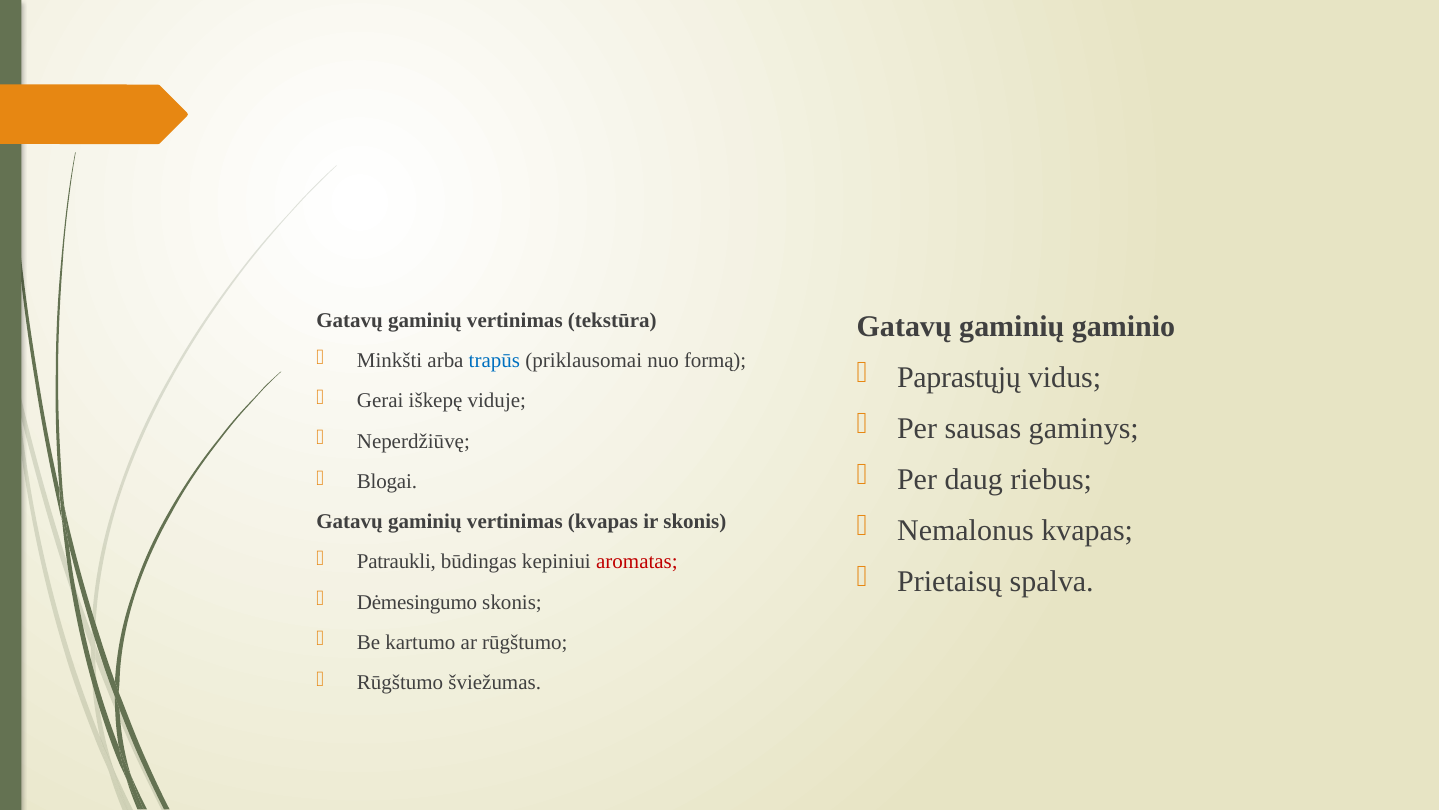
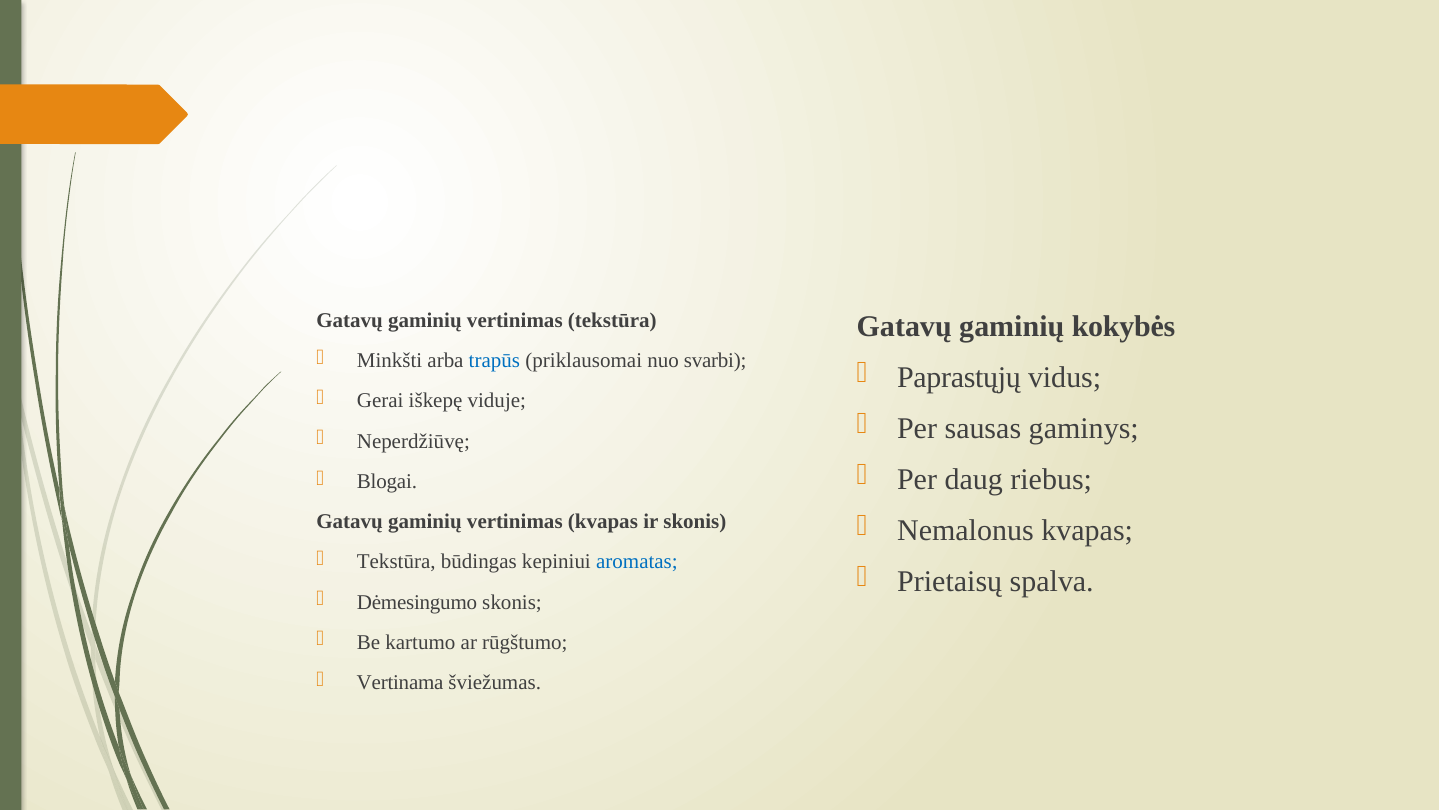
gaminio: gaminio -> kokybės
formą: formą -> svarbi
Patraukli at (396, 561): Patraukli -> Tekstūra
aromatas colour: red -> blue
Rūgštumo at (400, 682): Rūgštumo -> Vertinama
